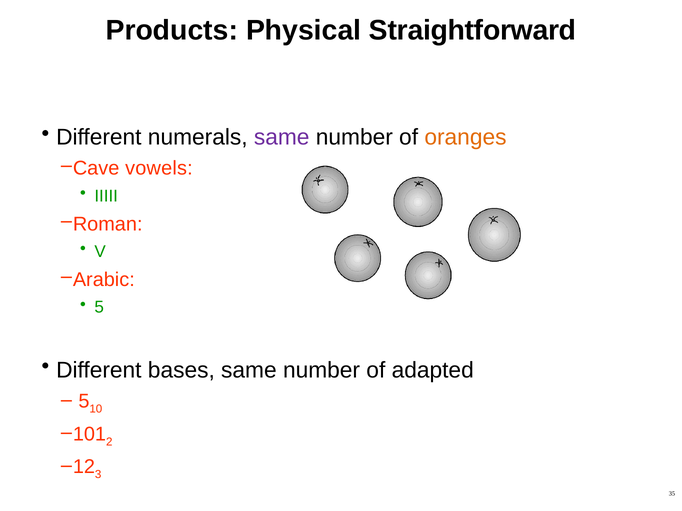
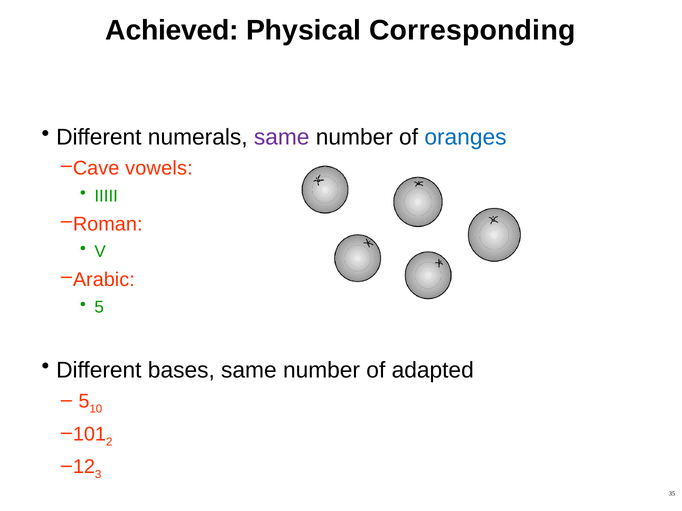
Products: Products -> Achieved
Straightforward: Straightforward -> Corresponding
oranges colour: orange -> blue
